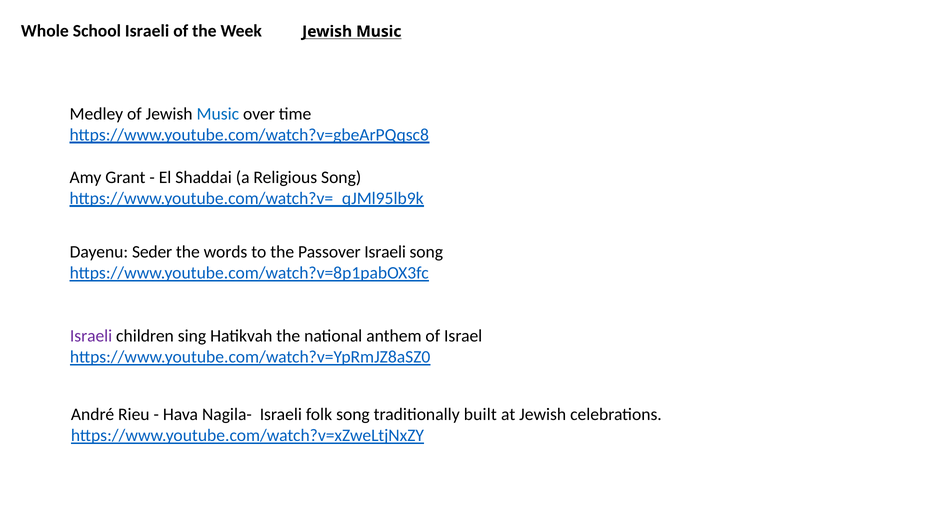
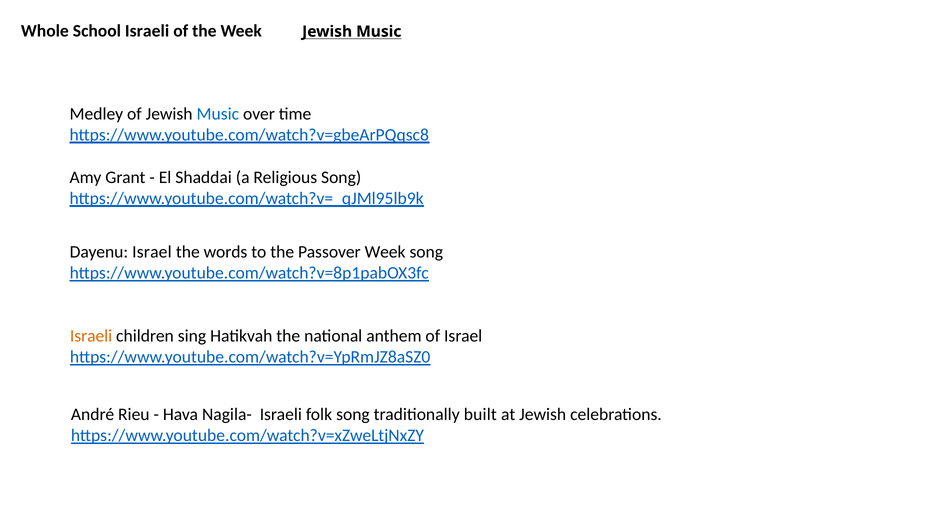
Dayenu Seder: Seder -> Israel
Passover Israeli: Israeli -> Week
Israeli at (91, 336) colour: purple -> orange
